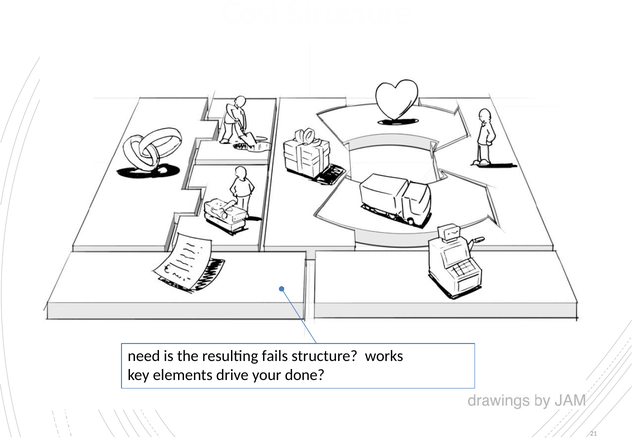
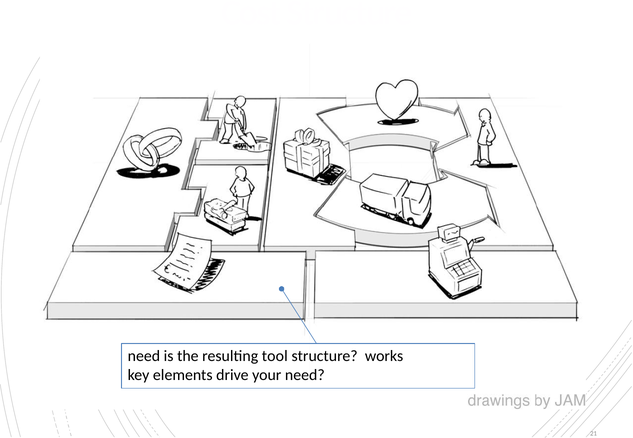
fails: fails -> tool
your done: done -> need
